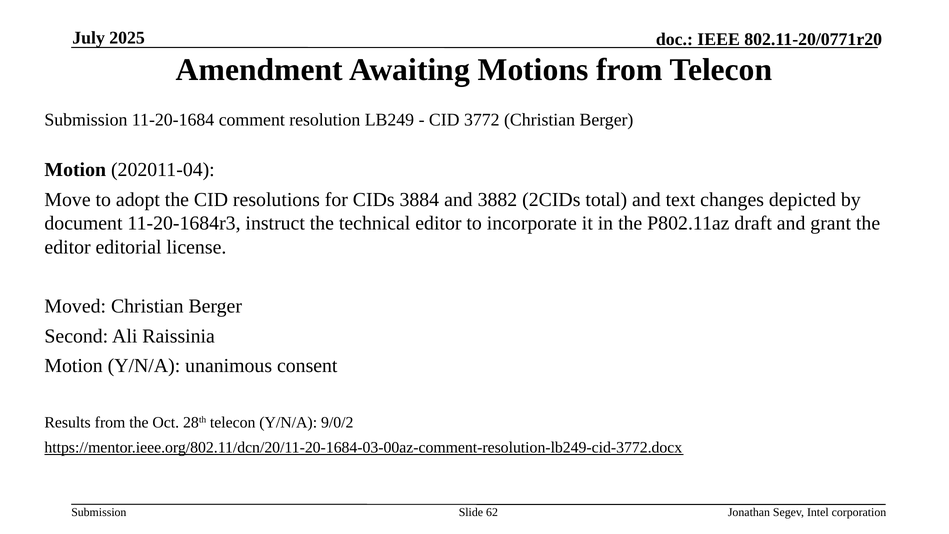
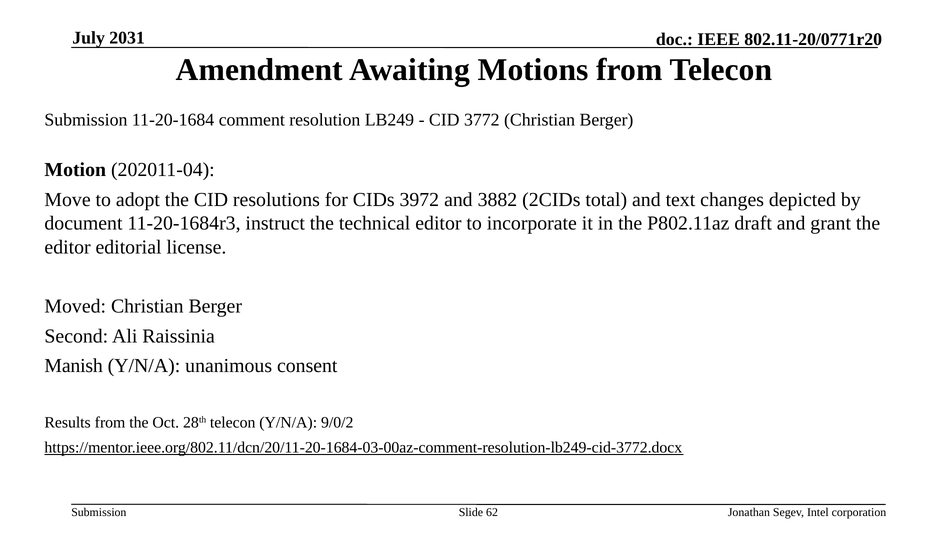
2025: 2025 -> 2031
3884: 3884 -> 3972
Motion at (74, 366): Motion -> Manish
